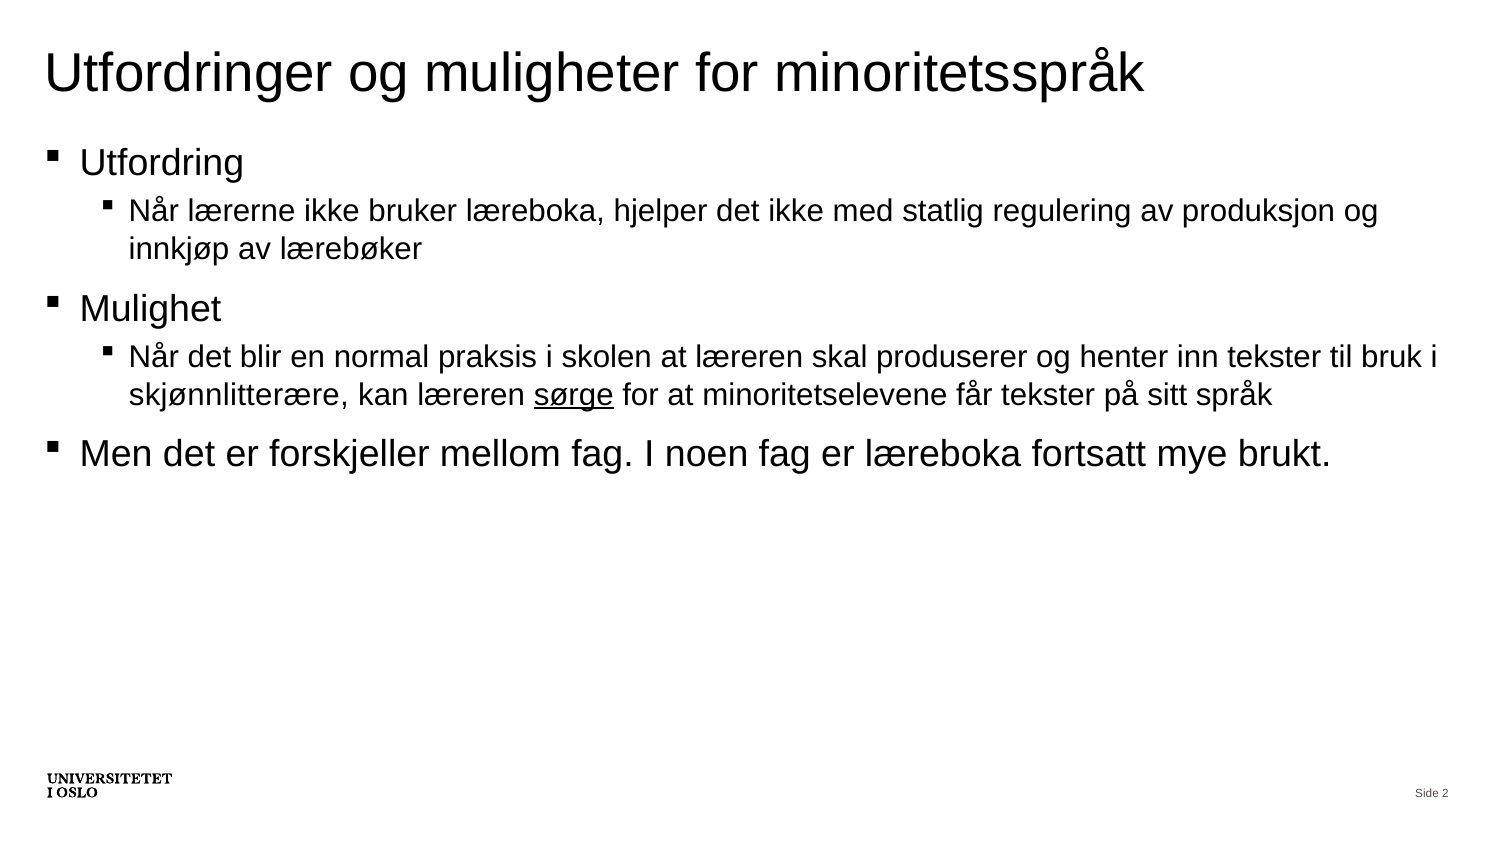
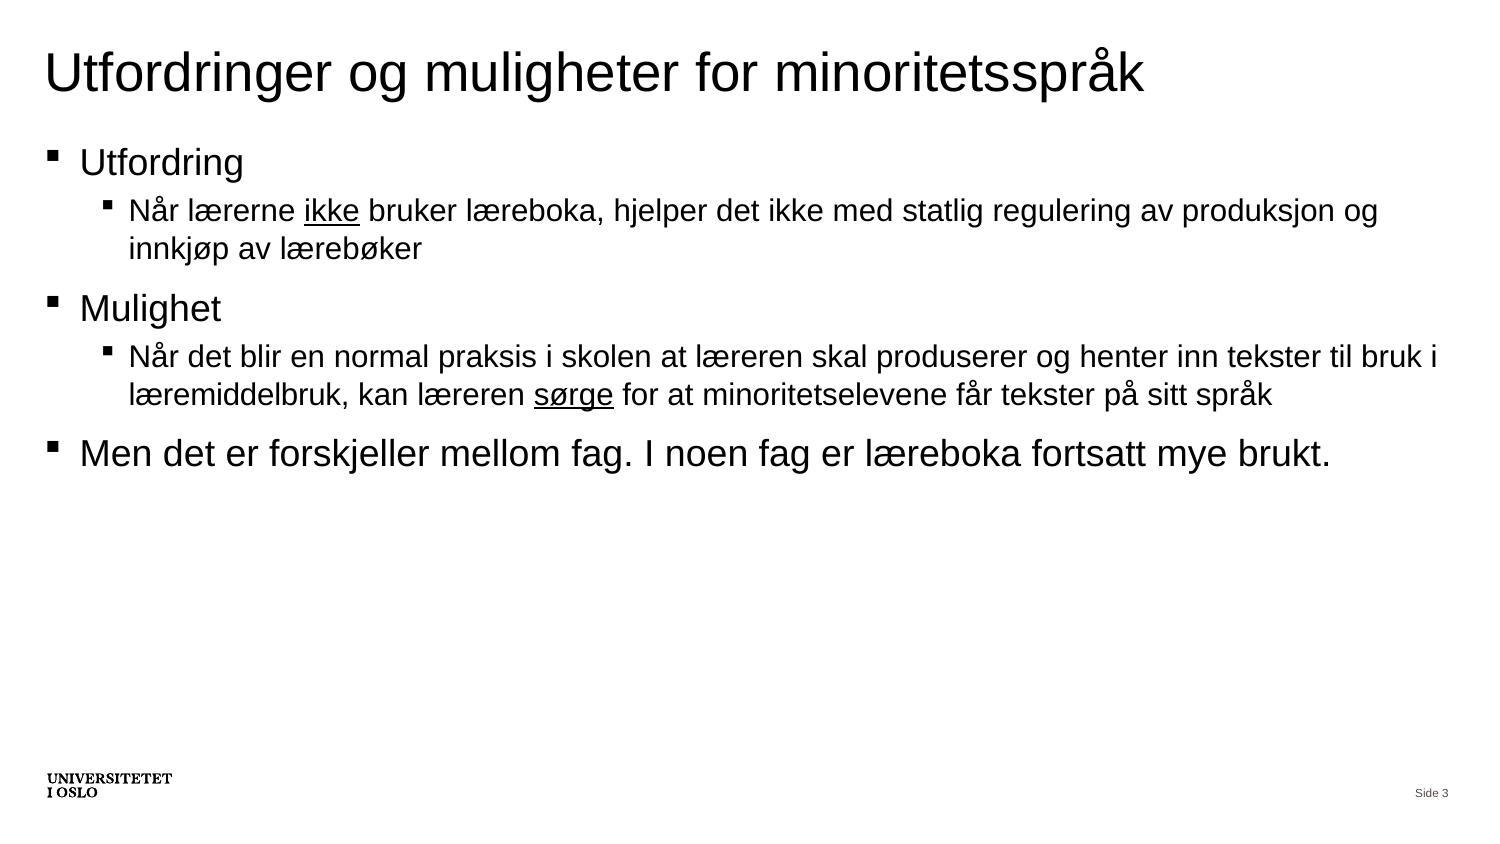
ikke at (332, 211) underline: none -> present
skjønnlitterære: skjønnlitterære -> læremiddelbruk
2: 2 -> 3
